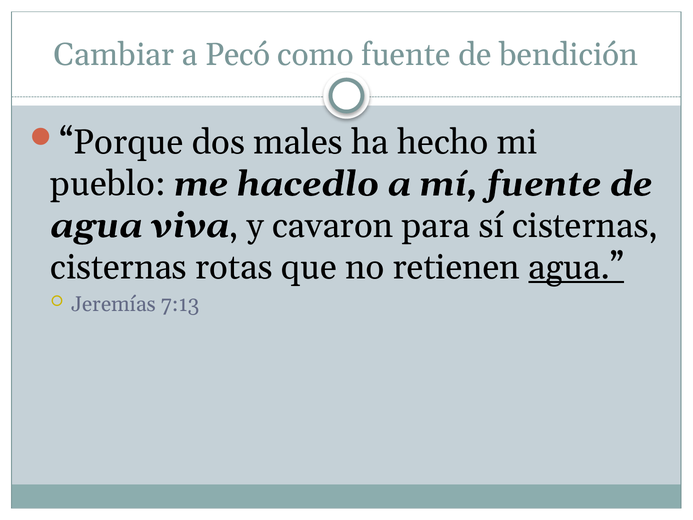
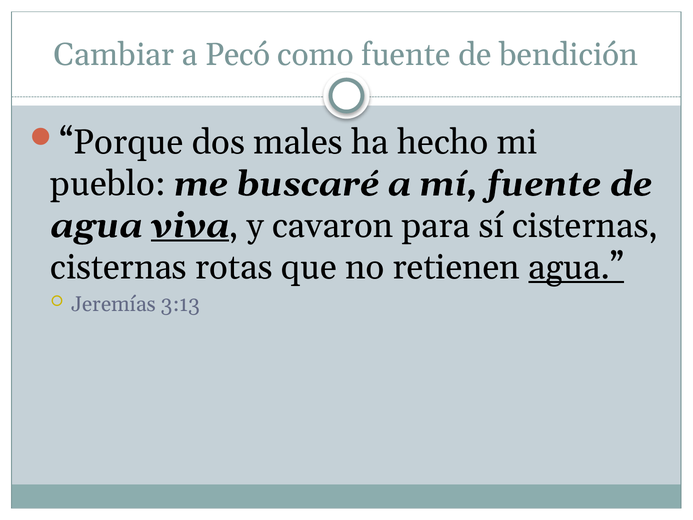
hacedlo: hacedlo -> buscaré
viva underline: none -> present
7:13: 7:13 -> 3:13
